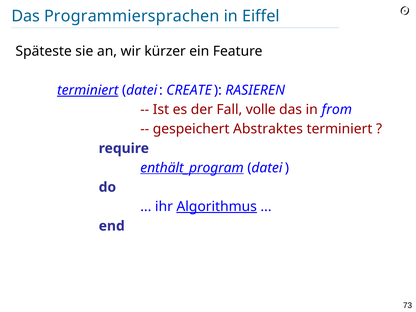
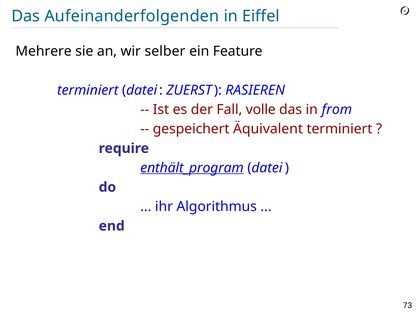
Programmiersprachen: Programmiersprachen -> Aufeinanderfolgenden
Späteste: Späteste -> Mehrere
kürzer: kürzer -> selber
terminiert at (88, 90) underline: present -> none
CREATE: CREATE -> ZUERST
Abstraktes: Abstraktes -> Äquivalent
Algorithmus underline: present -> none
